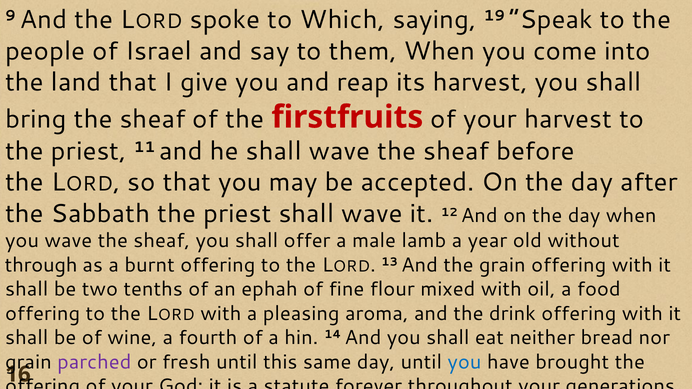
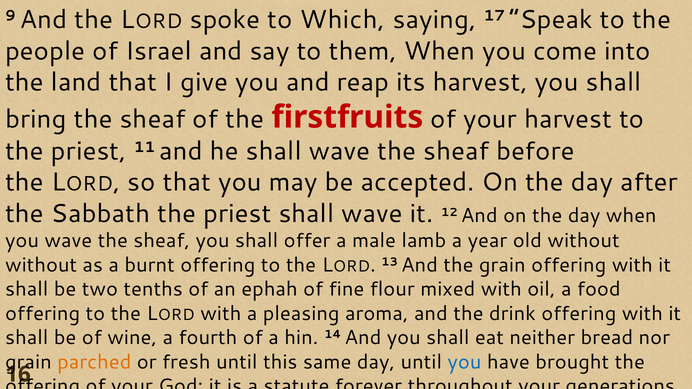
19: 19 -> 17
through at (41, 265): through -> without
parched colour: purple -> orange
